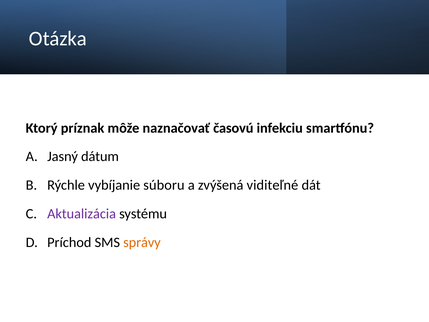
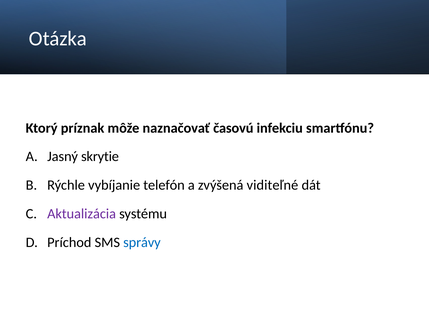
dátum: dátum -> skrytie
súboru: súboru -> telefón
správy colour: orange -> blue
